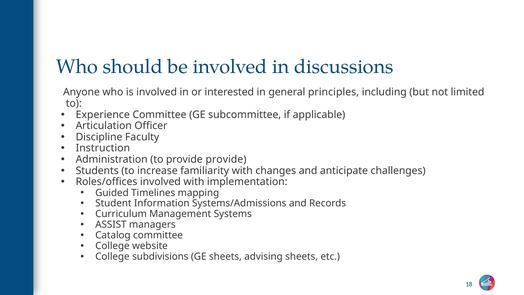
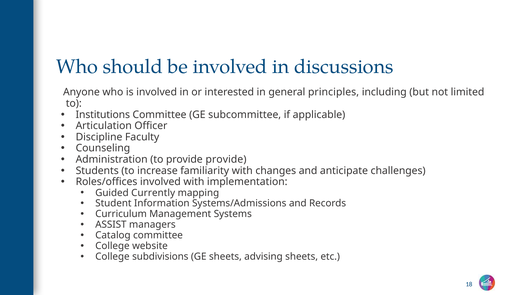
Experience: Experience -> Institutions
Instruction: Instruction -> Counseling
Timelines: Timelines -> Currently
